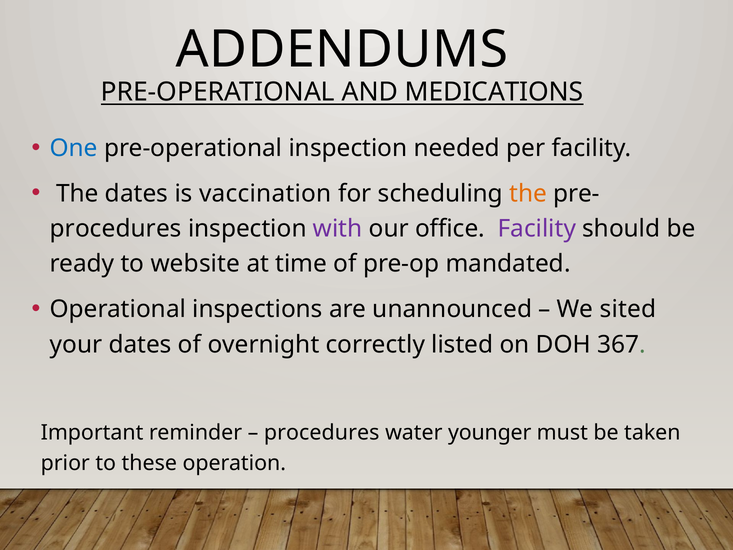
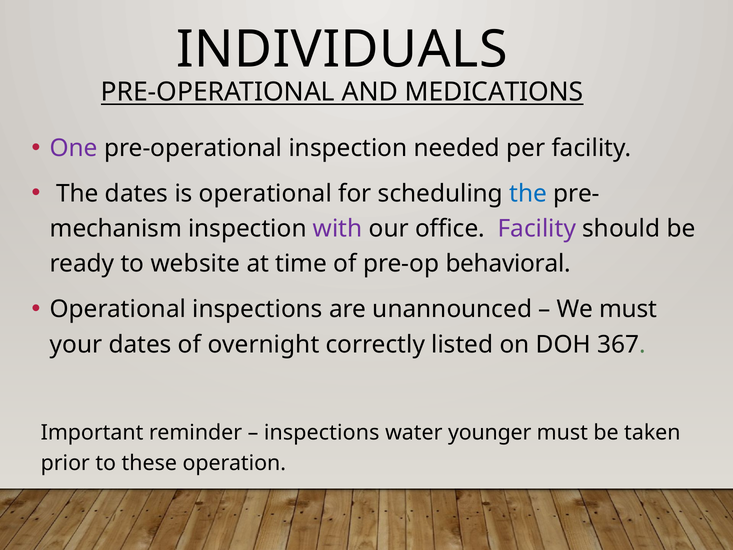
ADDENDUMS: ADDENDUMS -> INDIVIDUALS
One colour: blue -> purple
is vaccination: vaccination -> operational
the at (528, 193) colour: orange -> blue
procedures at (116, 229): procedures -> mechanism
mandated: mandated -> behavioral
We sited: sited -> must
procedures at (322, 432): procedures -> inspections
